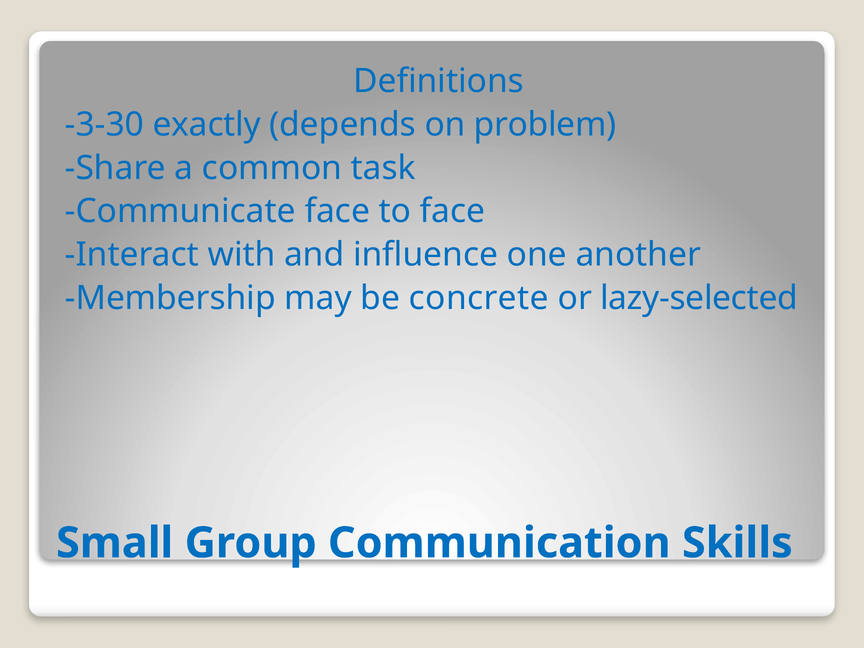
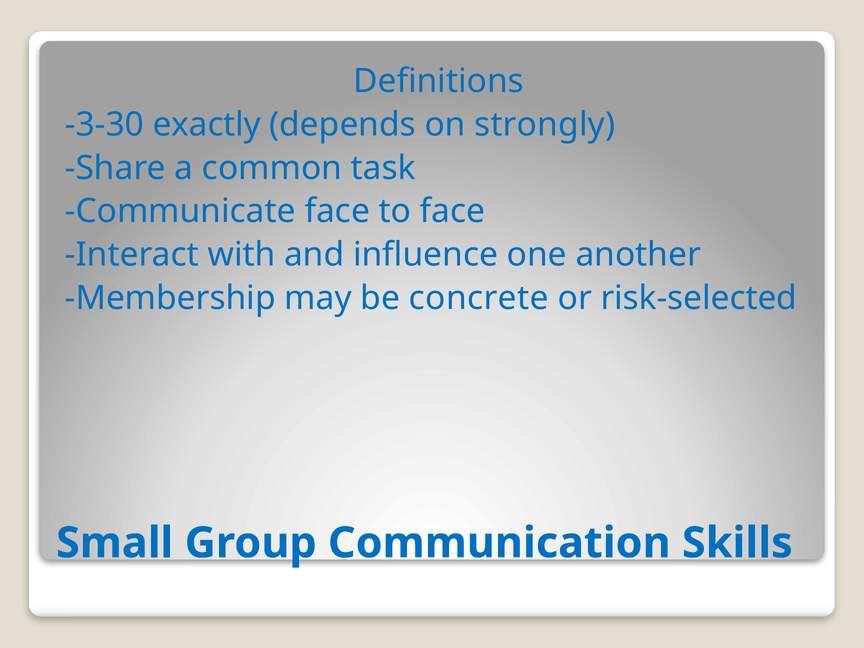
problem: problem -> strongly
lazy-selected: lazy-selected -> risk-selected
